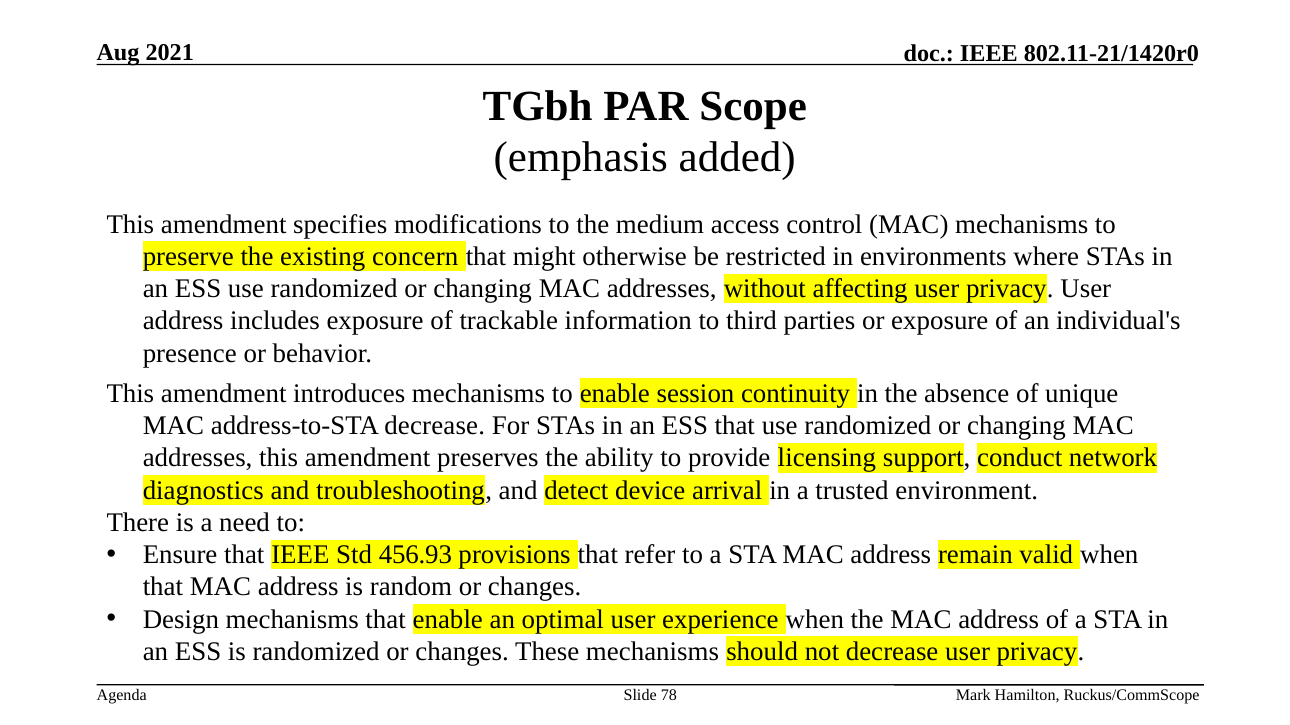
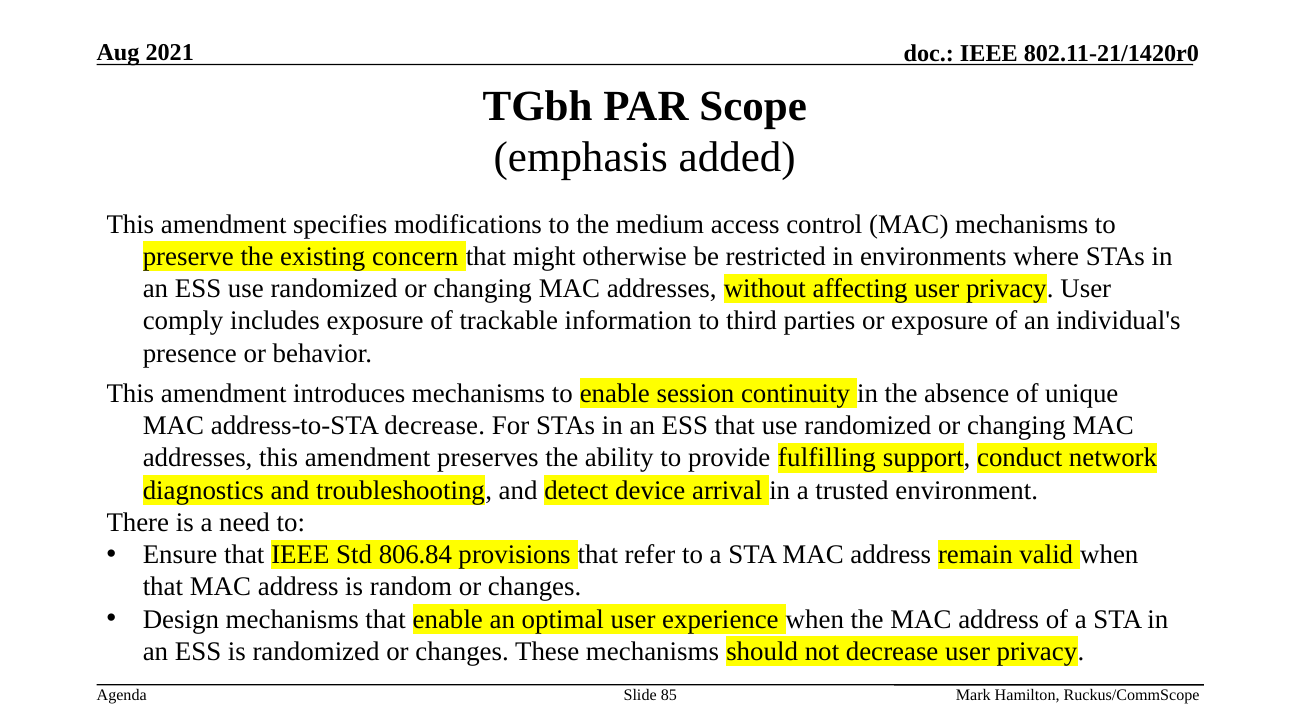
address at (183, 321): address -> comply
licensing: licensing -> fulfilling
456.93: 456.93 -> 806.84
78: 78 -> 85
